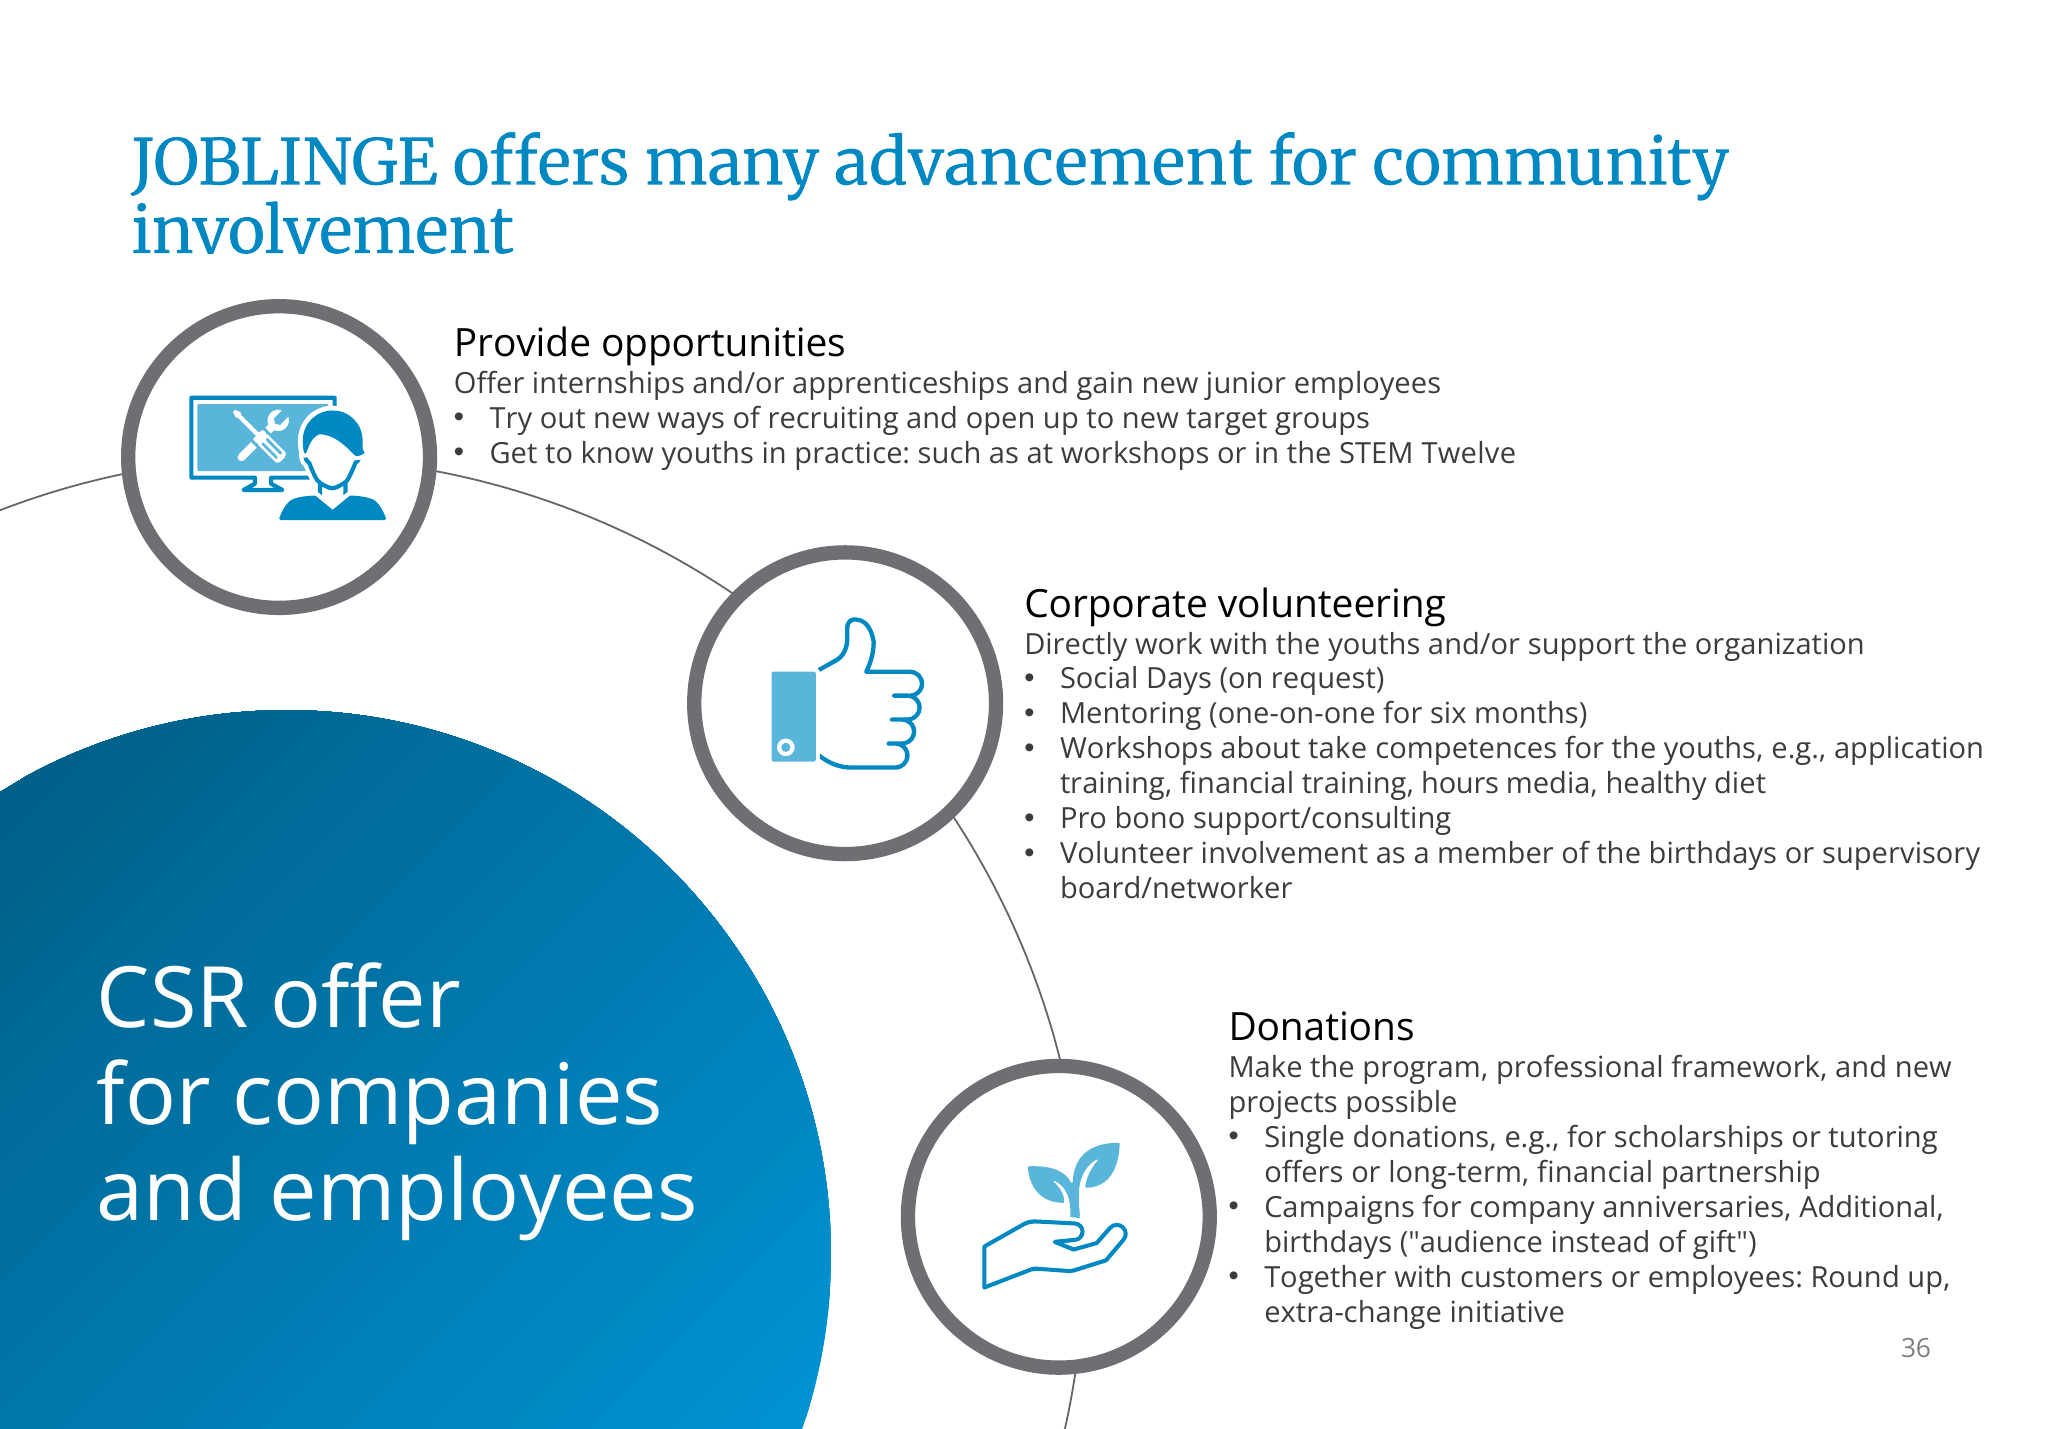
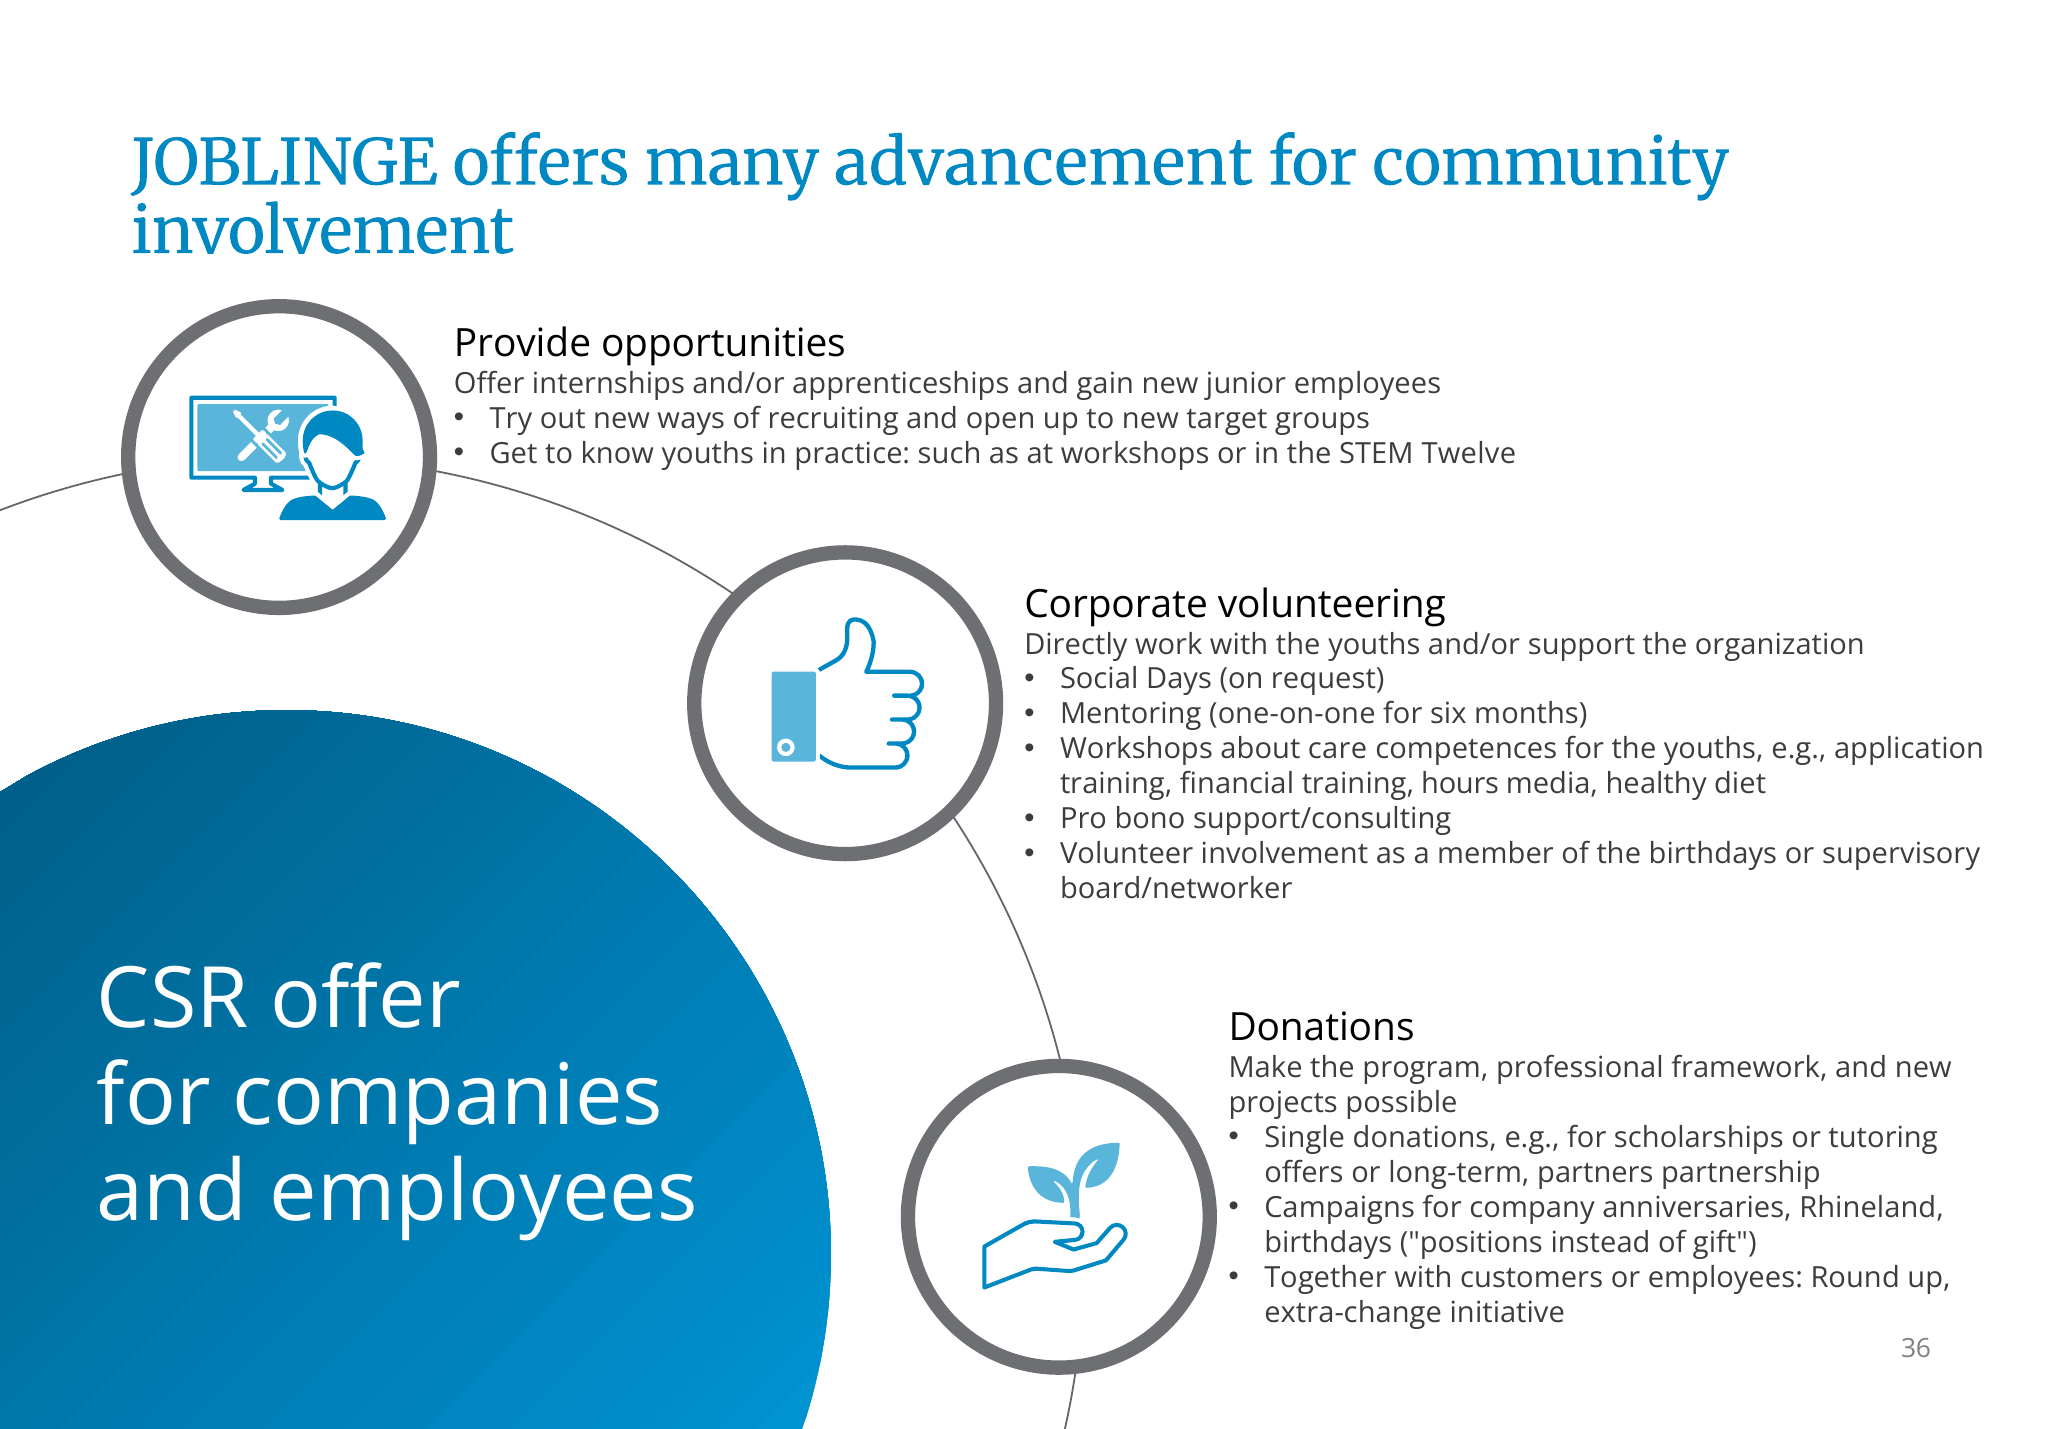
take: take -> care
long-term financial: financial -> partners
Additional: Additional -> Rhineland
audience: audience -> positions
